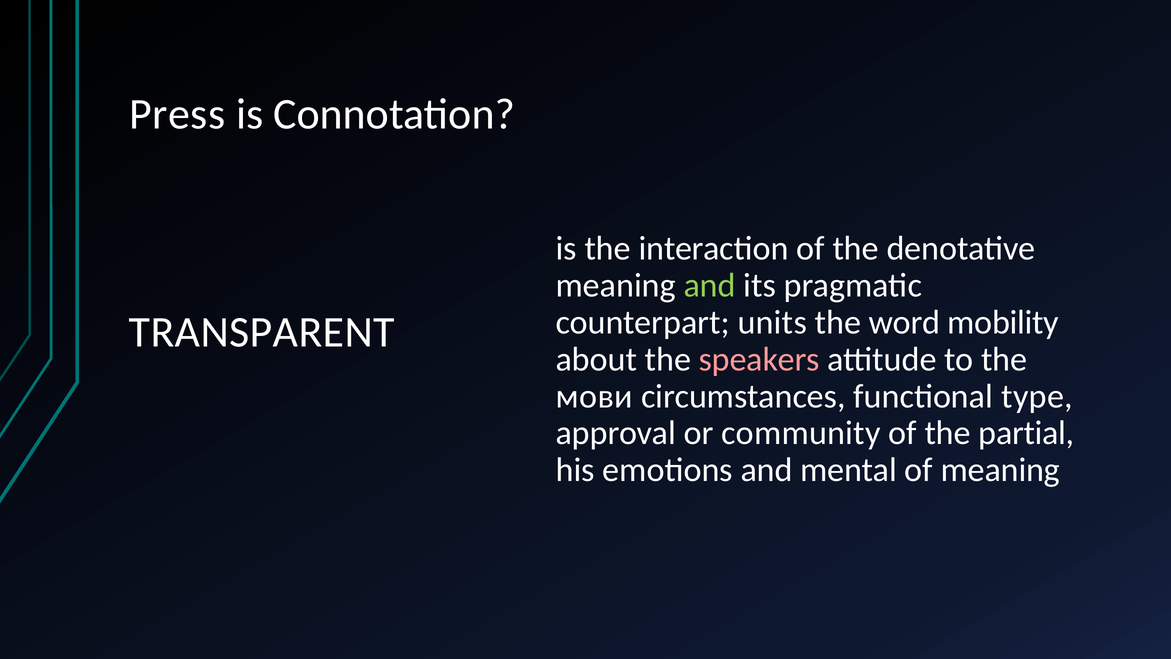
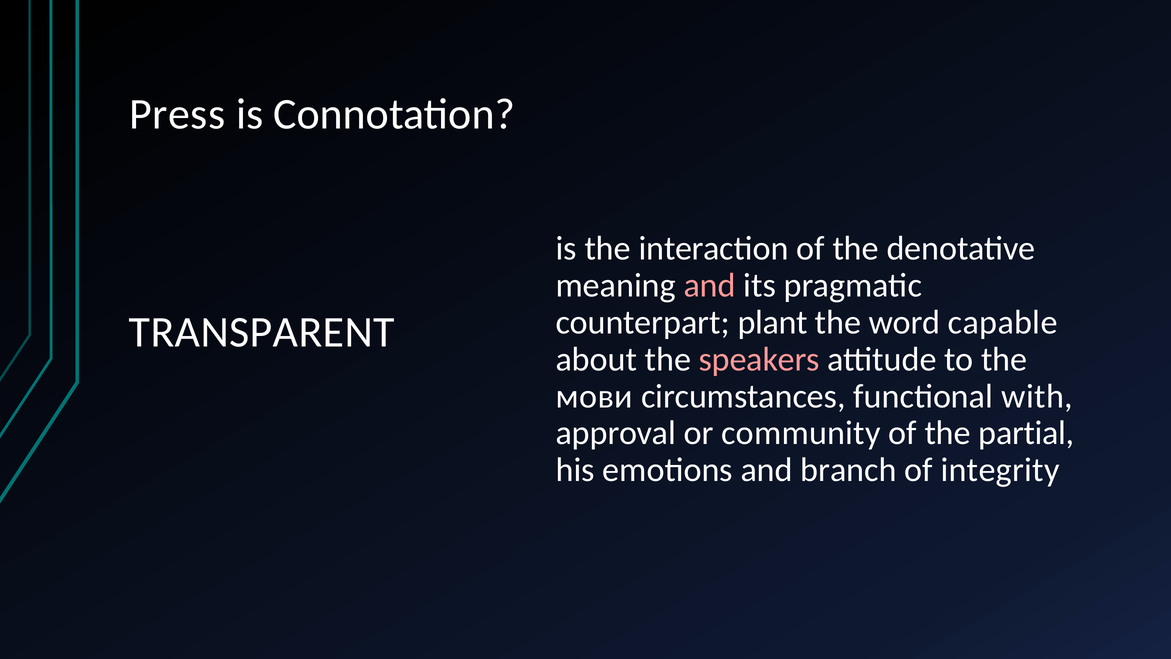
and at (710, 286) colour: light green -> pink
units: units -> plant
mobility: mobility -> capable
type: type -> with
mental: mental -> branch
of meaning: meaning -> integrity
